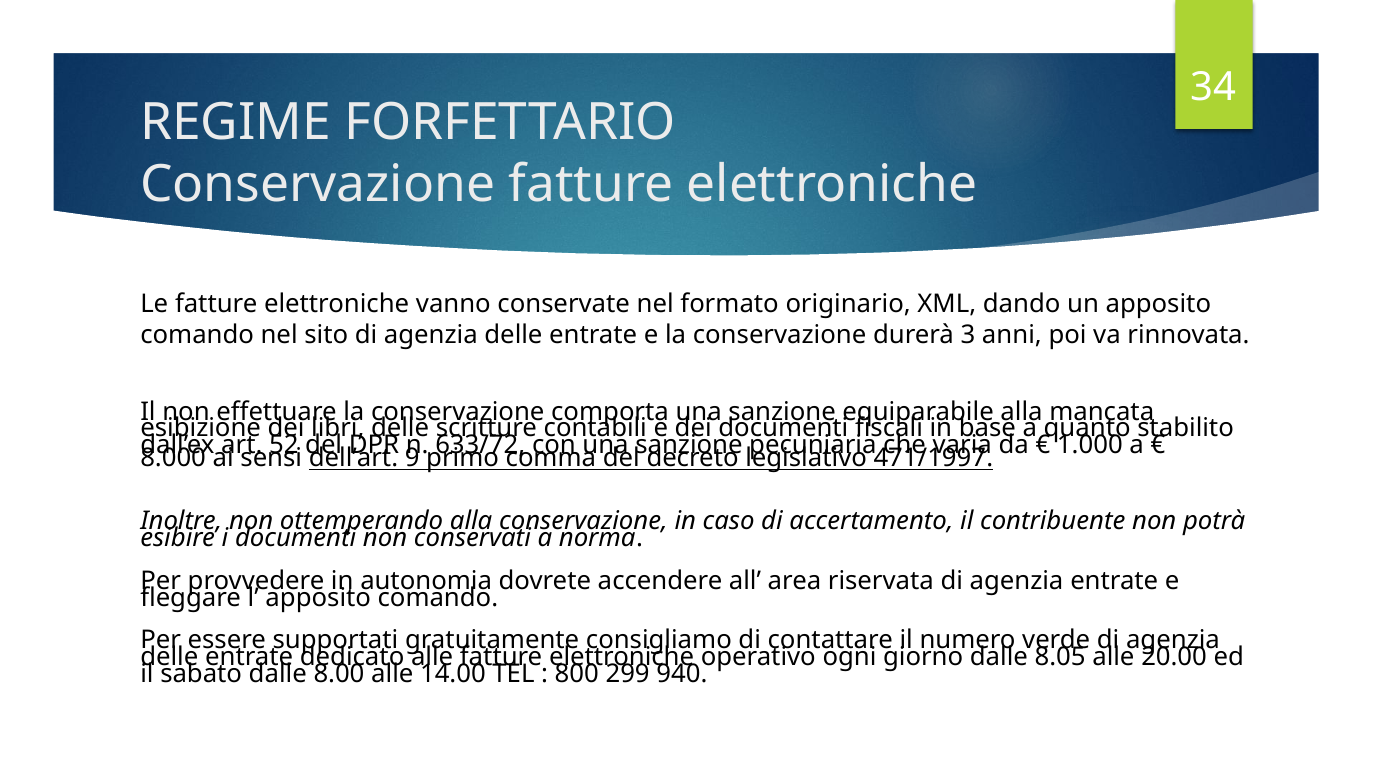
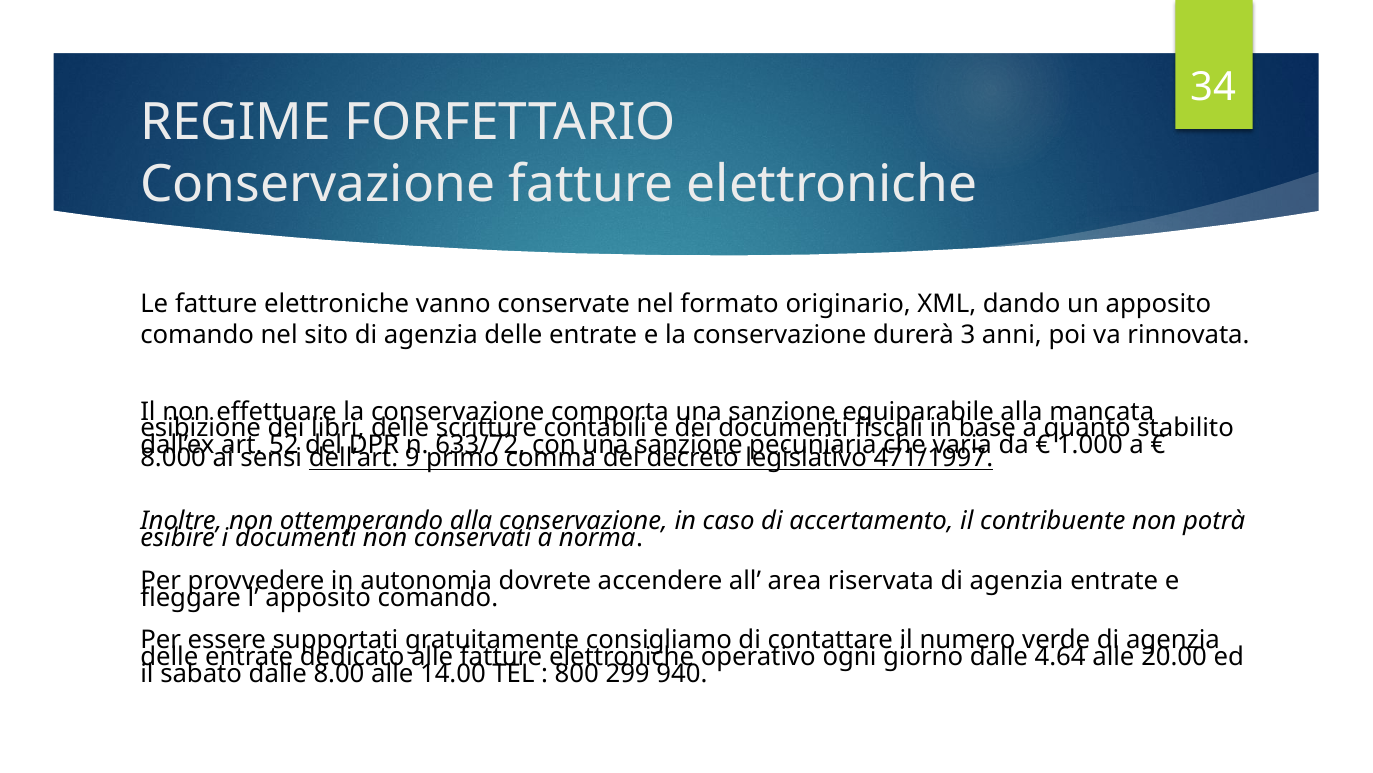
8.05: 8.05 -> 4.64
